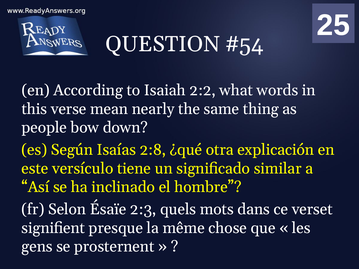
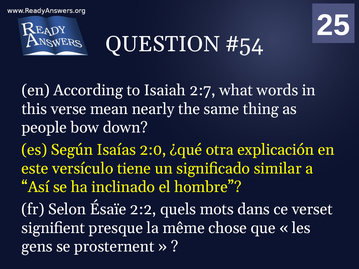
2:2: 2:2 -> 2:7
2:8: 2:8 -> 2:0
2:3: 2:3 -> 2:2
